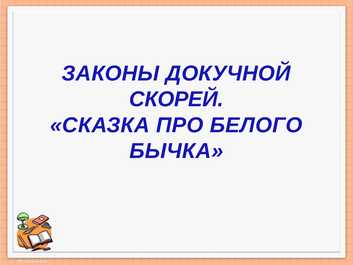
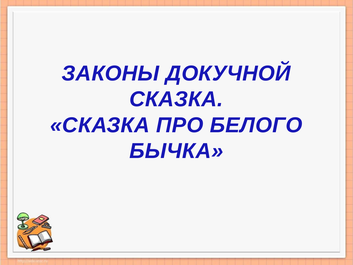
СКОРЕЙ at (176, 99): СКОРЕЙ -> СКАЗКА
